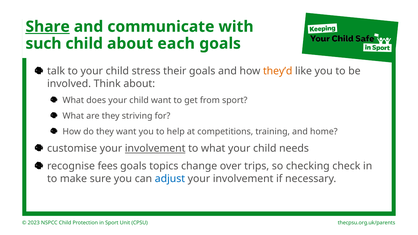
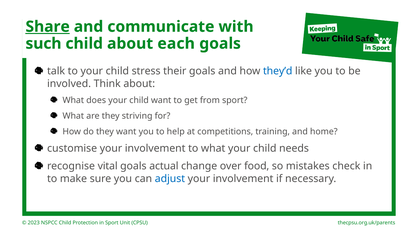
they’d colour: orange -> blue
involvement at (155, 148) underline: present -> none
fees: fees -> vital
topics: topics -> actual
trips: trips -> food
checking: checking -> mistakes
